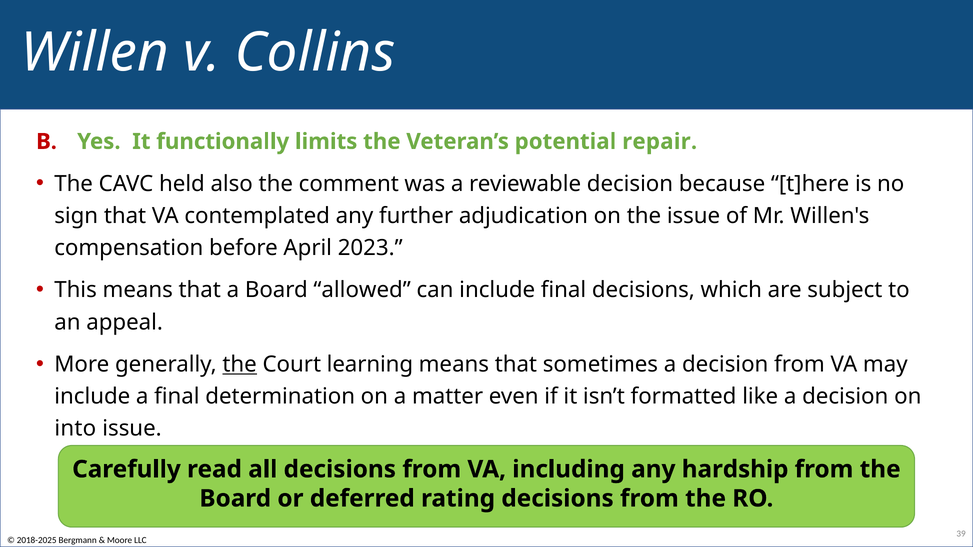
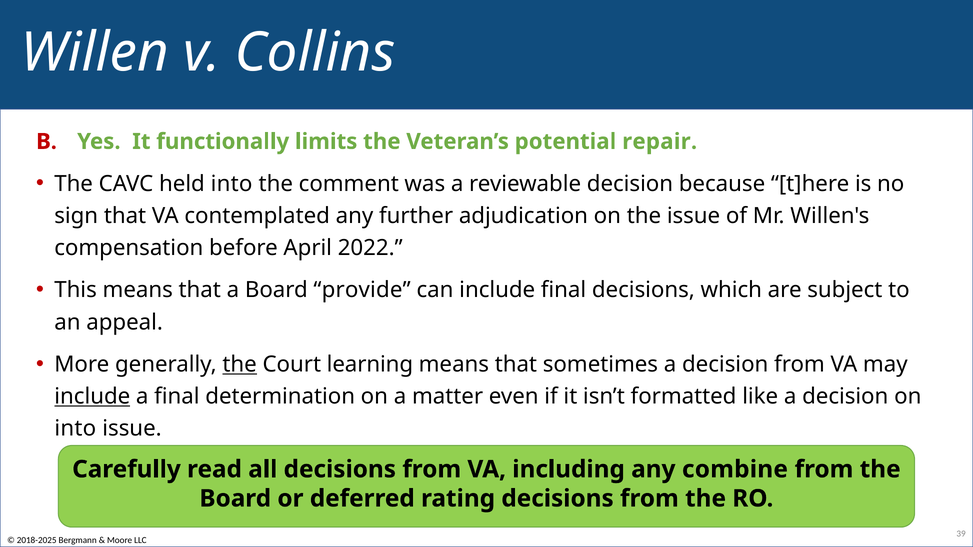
held also: also -> into
2023: 2023 -> 2022
allowed: allowed -> provide
include at (92, 397) underline: none -> present
hardship: hardship -> combine
